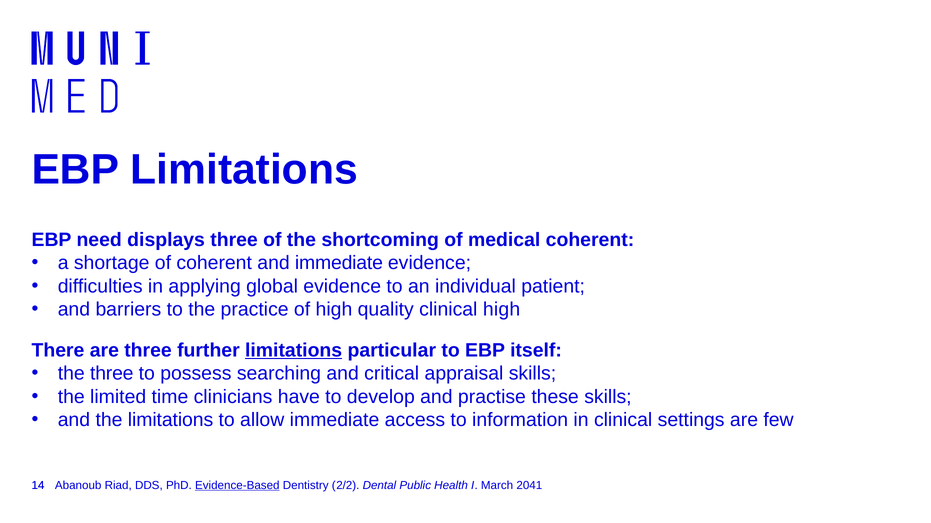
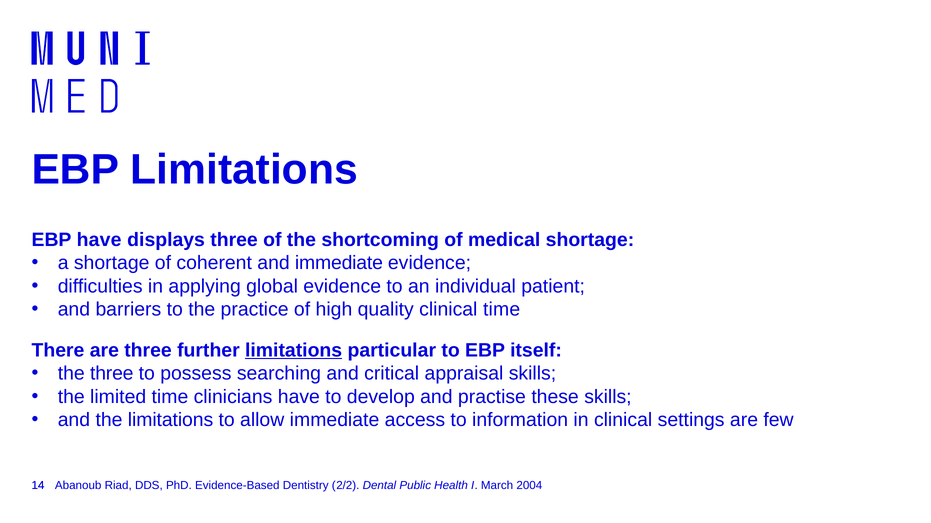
EBP need: need -> have
medical coherent: coherent -> shortage
clinical high: high -> time
Evidence-Based underline: present -> none
2041: 2041 -> 2004
